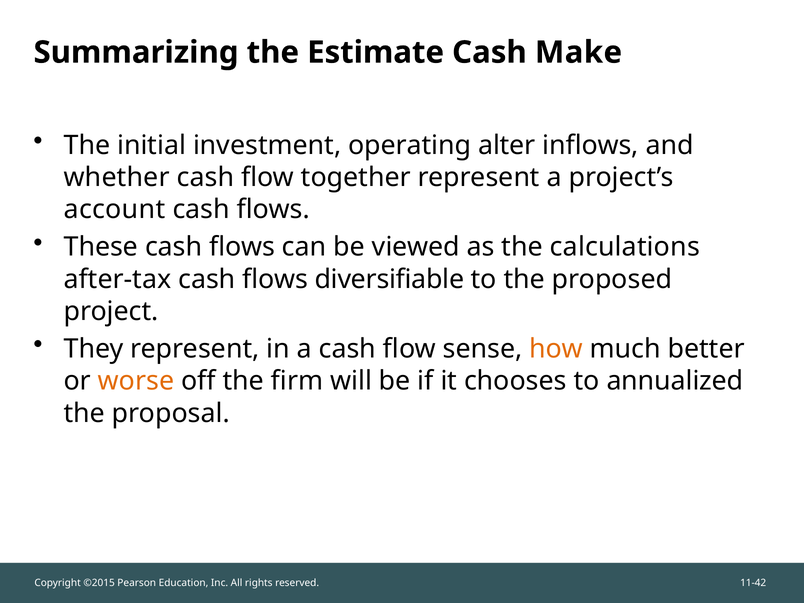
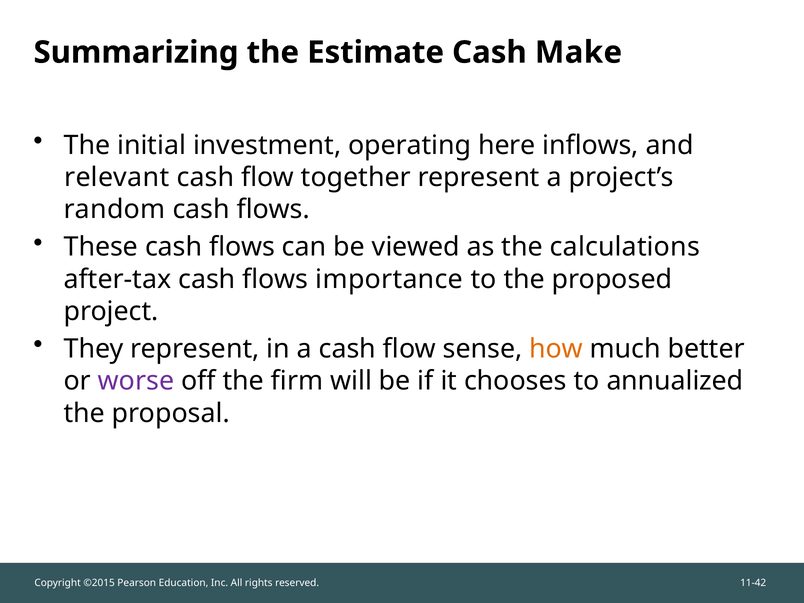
alter: alter -> here
whether: whether -> relevant
account: account -> random
diversifiable: diversifiable -> importance
worse colour: orange -> purple
